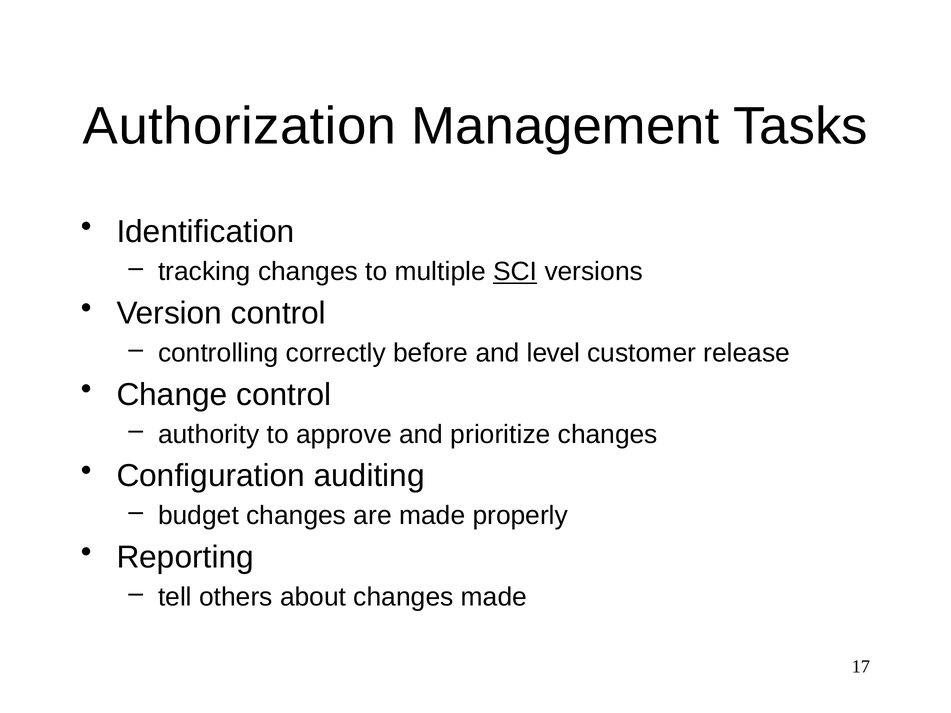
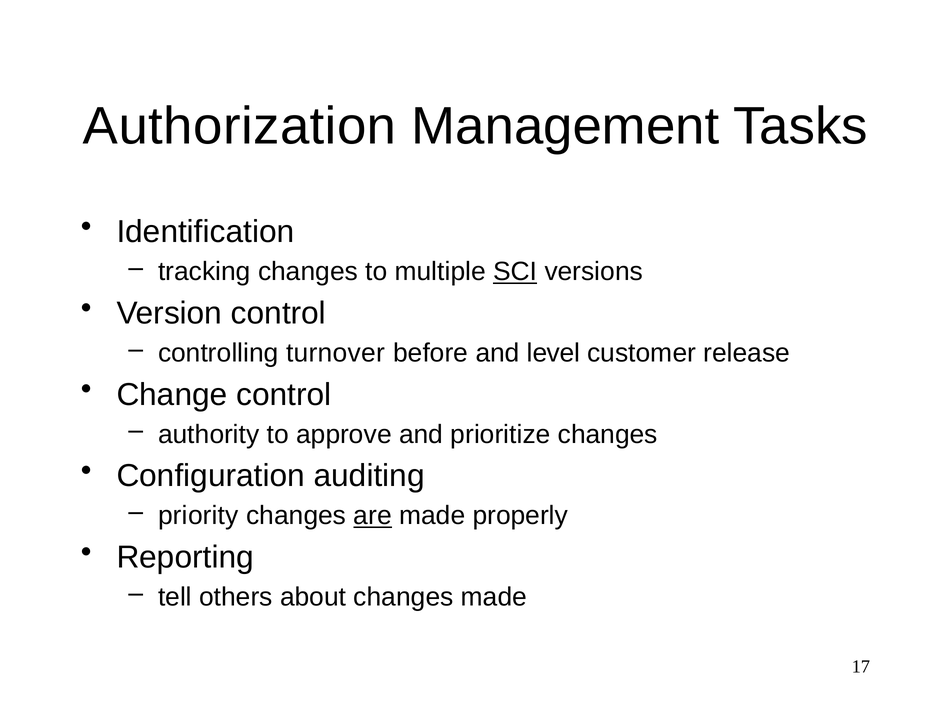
correctly: correctly -> turnover
budget: budget -> priority
are underline: none -> present
